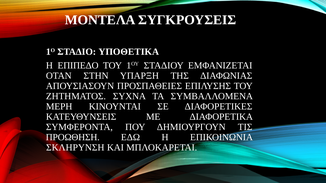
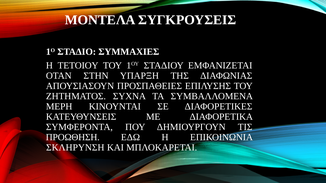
ΥΠΟΘΕΤΙΚΑ: ΥΠΟΘΕΤΙΚΑ -> ΣΥΜΜΑΧΙΕΣ
ΕΠΙΠΕΔΟ: ΕΠΙΠΕΔΟ -> ΤΕΤΟΙΟΥ
